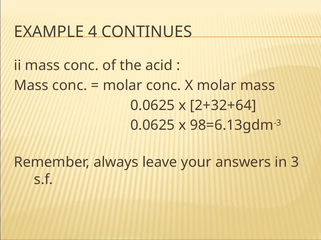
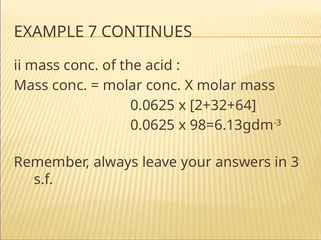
4: 4 -> 7
